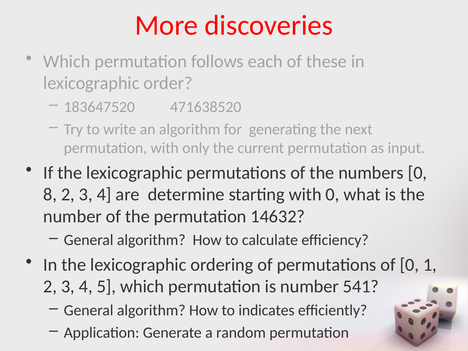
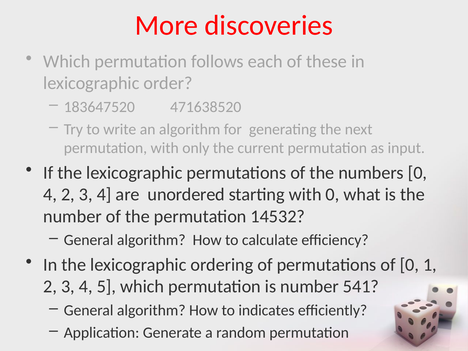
8 at (50, 195): 8 -> 4
determine: determine -> unordered
14632: 14632 -> 14532
